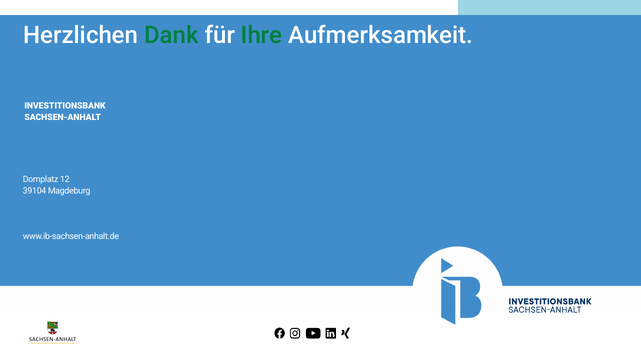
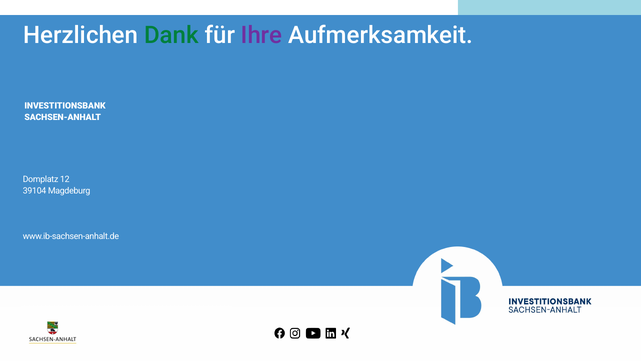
Ihre colour: green -> purple
